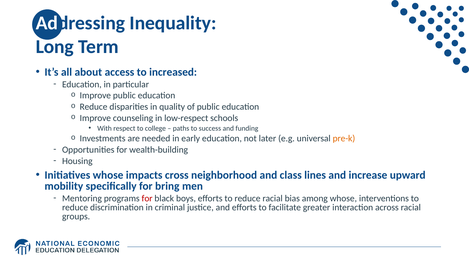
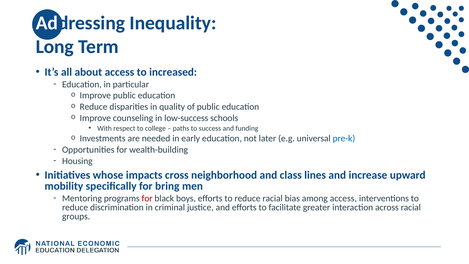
low-respect: low-respect -> low-success
pre-k colour: orange -> blue
among whose: whose -> access
